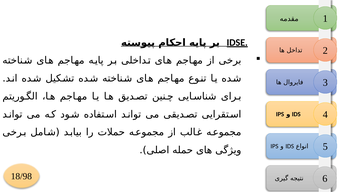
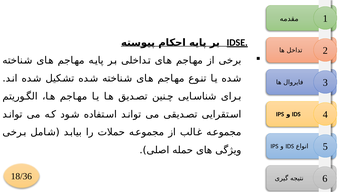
18/98: 18/98 -> 18/36
